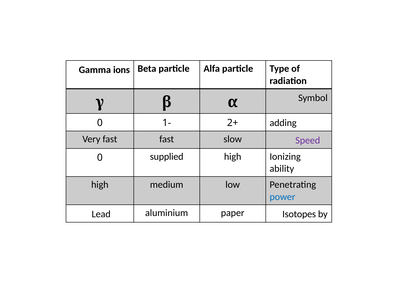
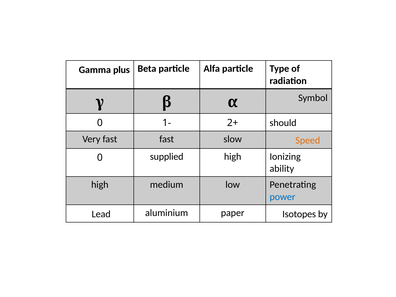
ions: ions -> plus
adding: adding -> should
Speed colour: purple -> orange
